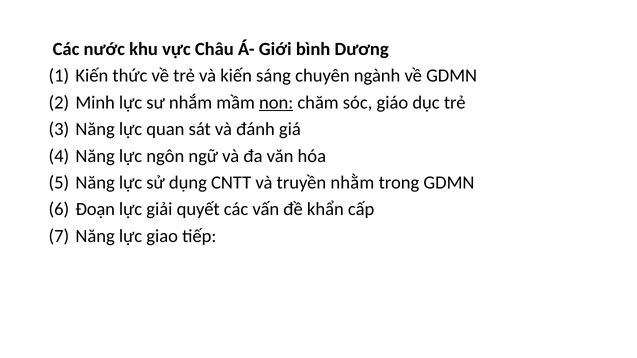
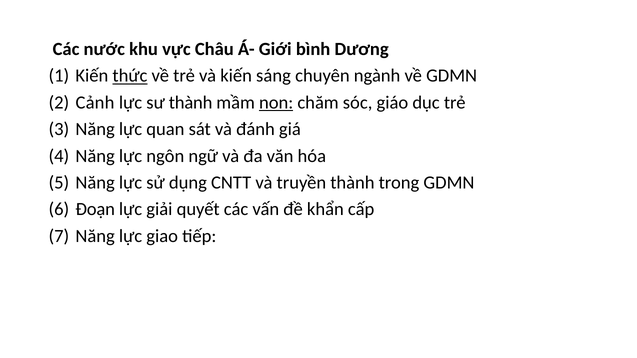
thức underline: none -> present
Minh: Minh -> Cảnh
sư nhắm: nhắm -> thành
truyền nhằm: nhằm -> thành
